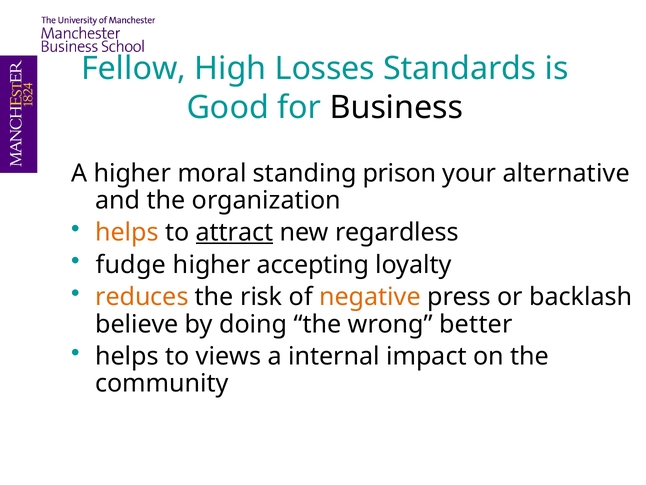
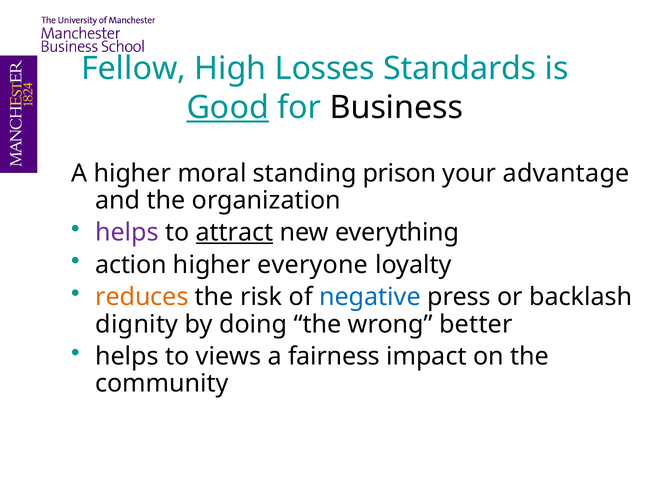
Good underline: none -> present
alternative: alternative -> advantage
helps at (127, 232) colour: orange -> purple
regardless: regardless -> everything
fudge: fudge -> action
accepting: accepting -> everyone
negative colour: orange -> blue
believe: believe -> dignity
internal: internal -> fairness
